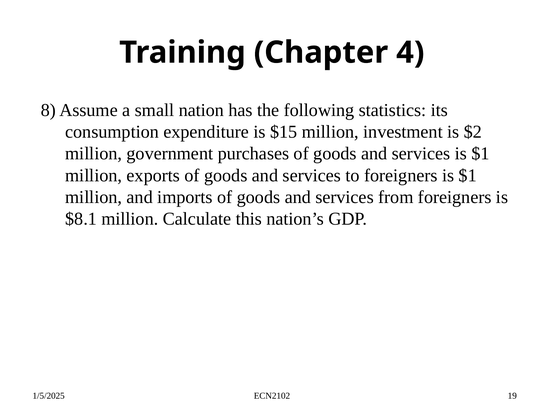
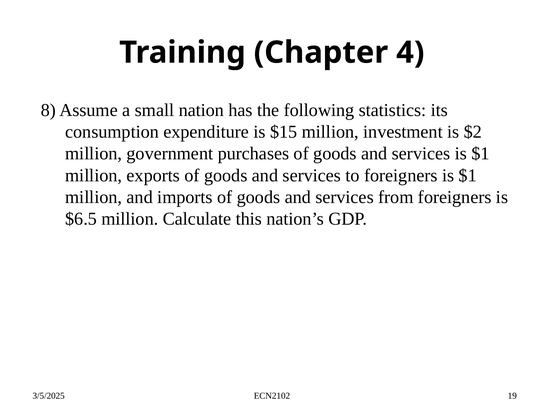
$8.1: $8.1 -> $6.5
1/5/2025: 1/5/2025 -> 3/5/2025
